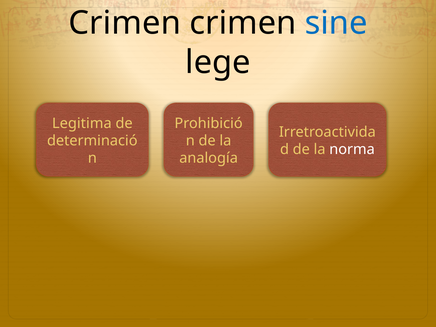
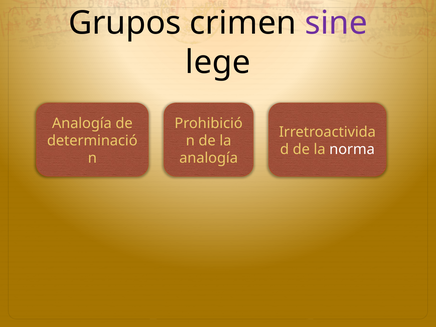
Crimen at (125, 23): Crimen -> Grupos
sine colour: blue -> purple
Legitima at (82, 123): Legitima -> Analogía
